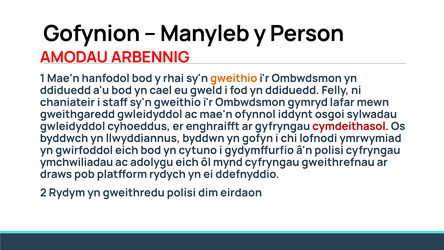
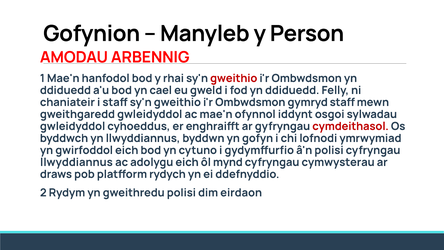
gweithio at (234, 78) colour: orange -> red
gymryd lafar: lafar -> staff
ymchwiliadau at (77, 162): ymchwiliadau -> llwyddiannus
gweithrefnau: gweithrefnau -> cymwysterau
